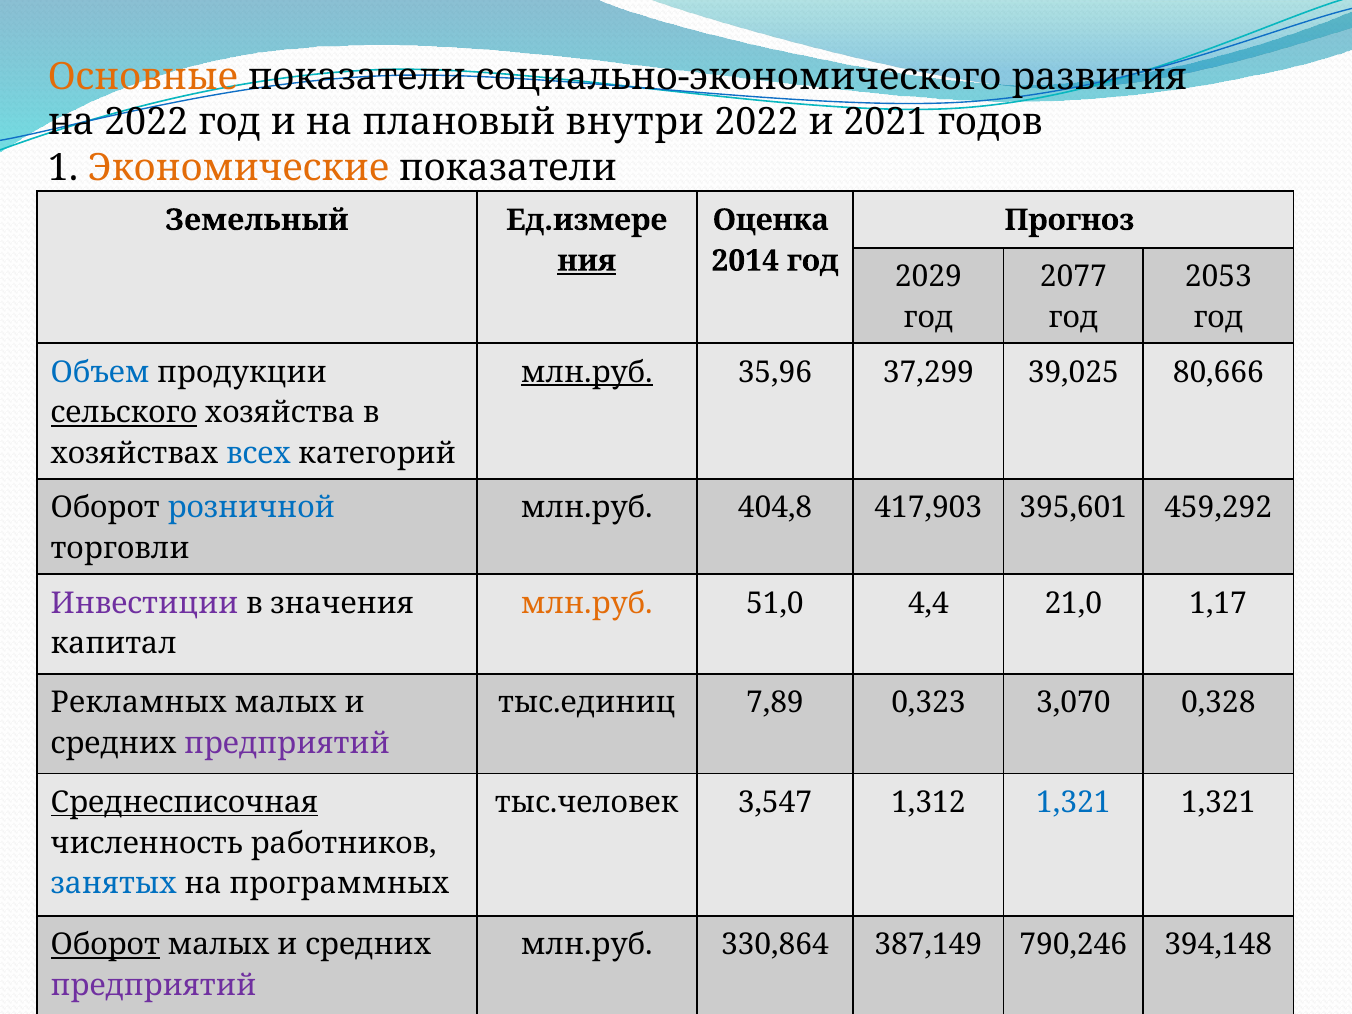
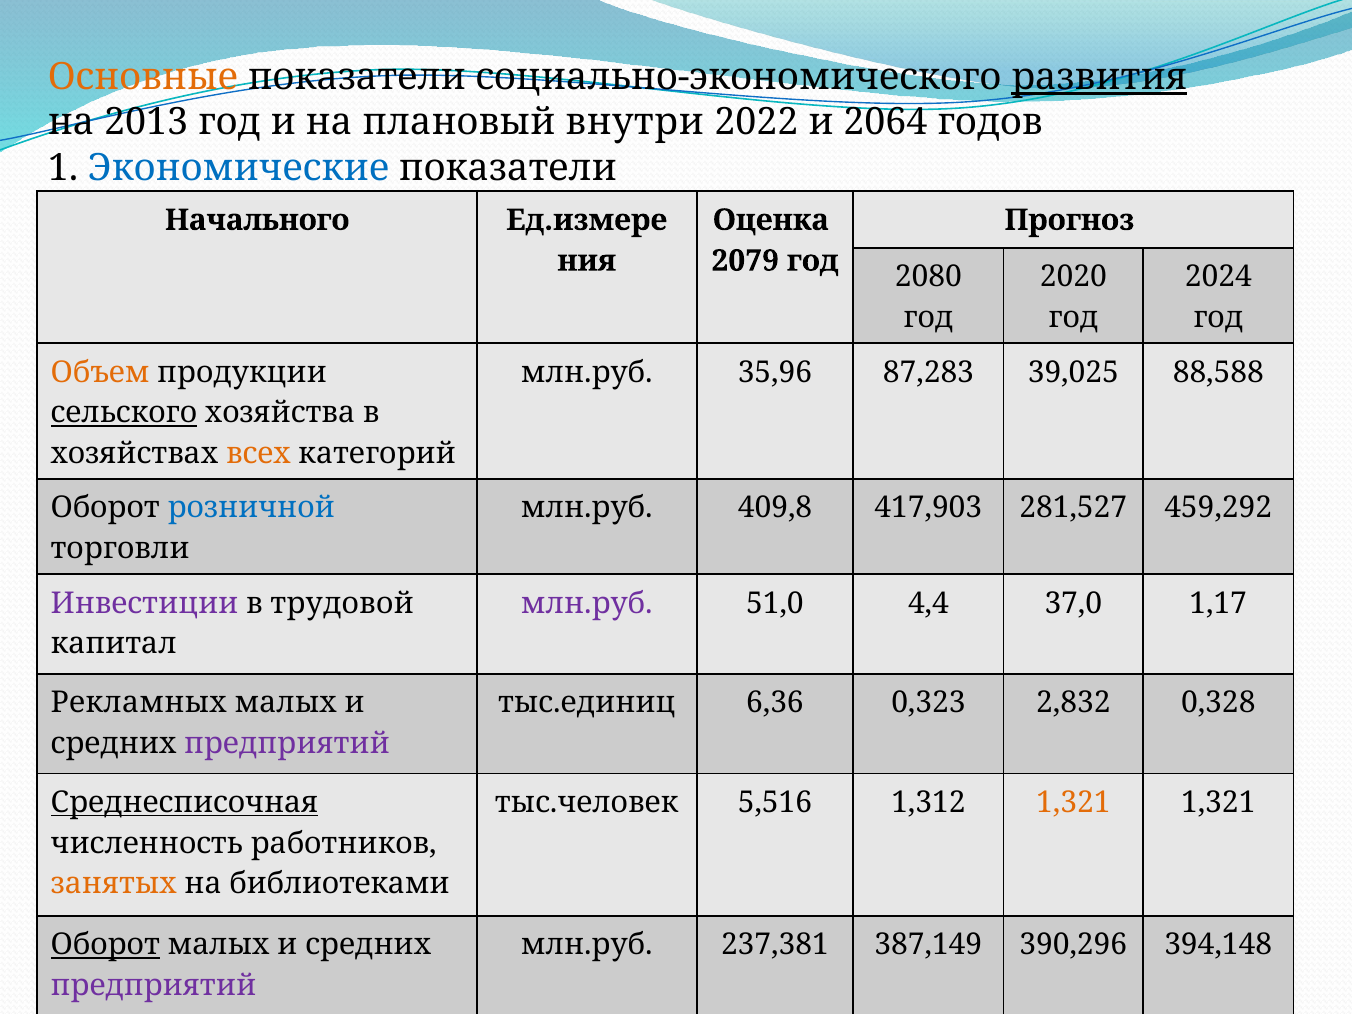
развития underline: none -> present
на 2022: 2022 -> 2013
2021: 2021 -> 2064
Экономические colour: orange -> blue
Земельный: Земельный -> Начального
ния underline: present -> none
2014: 2014 -> 2079
2029: 2029 -> 2080
2077: 2077 -> 2020
2053: 2053 -> 2024
Объем colour: blue -> orange
млн.руб at (587, 372) underline: present -> none
37,299: 37,299 -> 87,283
80,666: 80,666 -> 88,588
всех colour: blue -> orange
404,8: 404,8 -> 409,8
395,601: 395,601 -> 281,527
значения: значения -> трудовой
млн.руб at (587, 603) colour: orange -> purple
21,0: 21,0 -> 37,0
7,89: 7,89 -> 6,36
3,070: 3,070 -> 2,832
3,547: 3,547 -> 5,516
1,321 at (1073, 803) colour: blue -> orange
занятых colour: blue -> orange
программных: программных -> библиотеками
330,864: 330,864 -> 237,381
790,246: 790,246 -> 390,296
